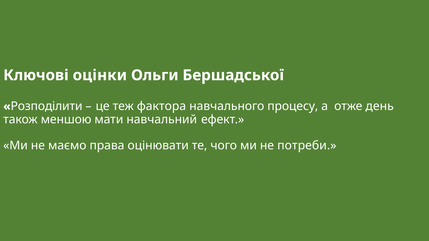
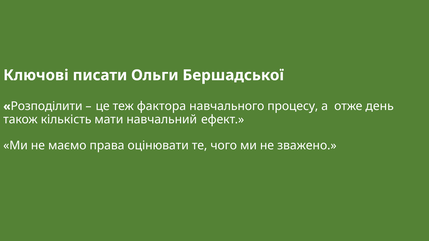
оцінки: оцінки -> писати
меншою: меншою -> кількість
потреби: потреби -> зважено
